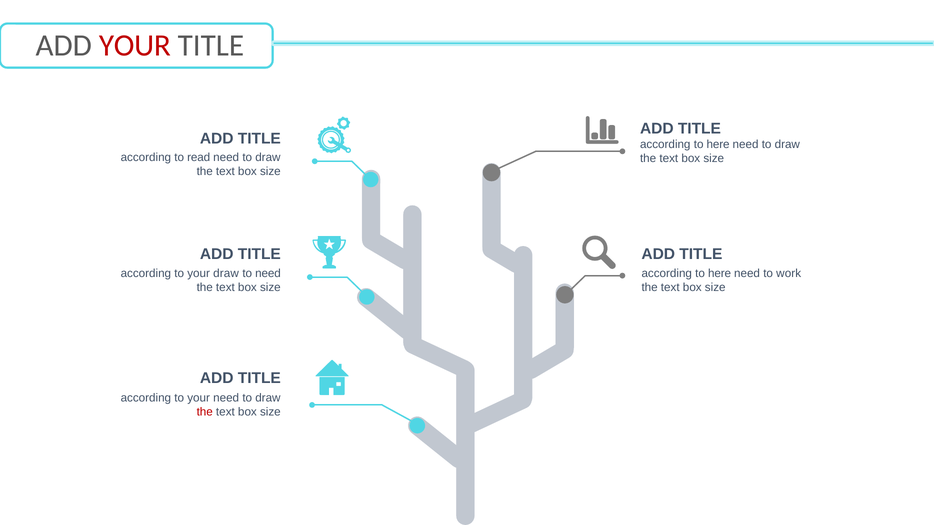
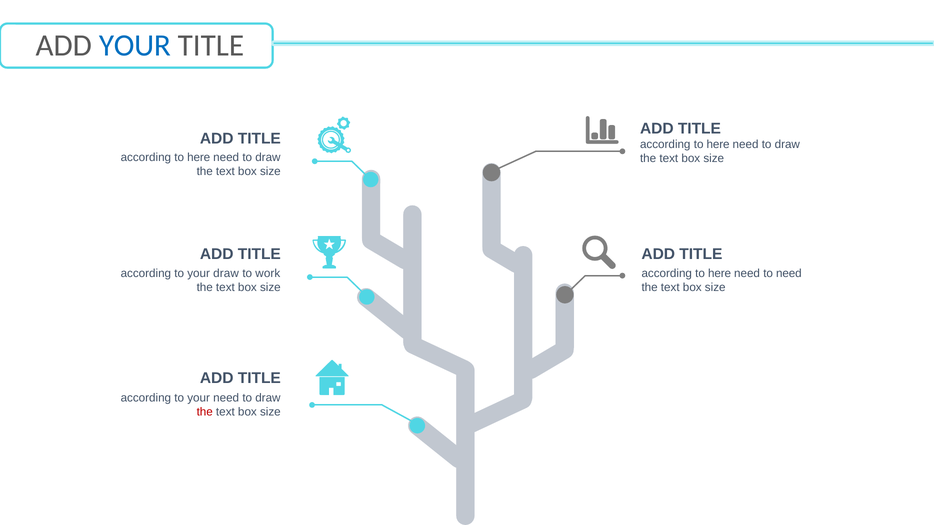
YOUR at (135, 45) colour: red -> blue
read at (199, 158): read -> here
to work: work -> need
to need: need -> work
